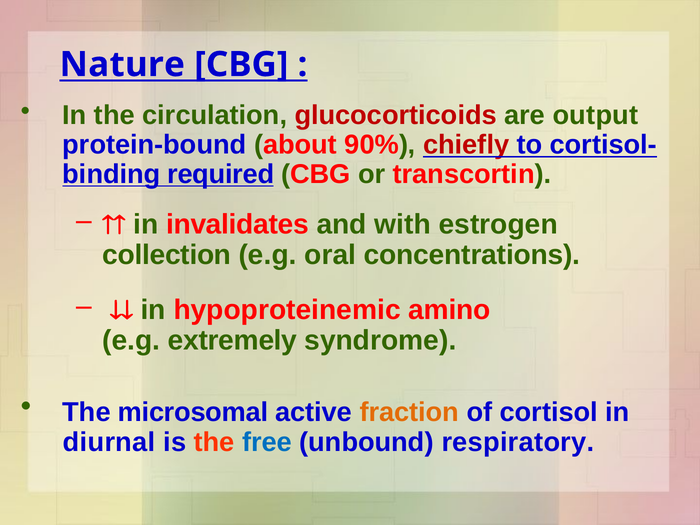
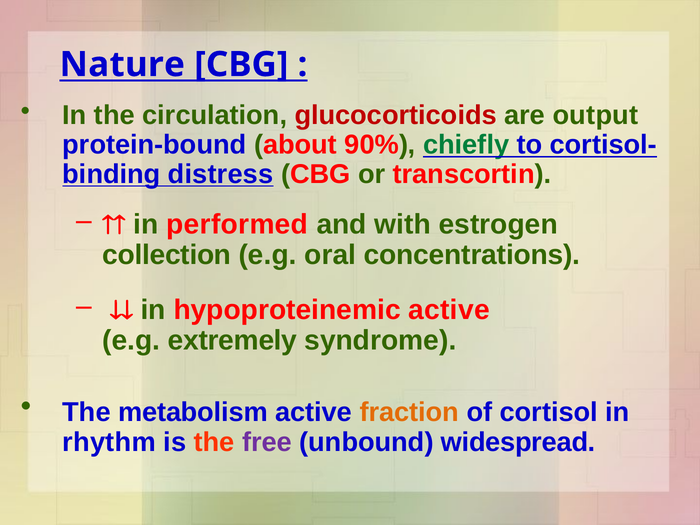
chiefly colour: red -> green
required: required -> distress
invalidates: invalidates -> performed
hypoproteinemic amino: amino -> active
microsomal: microsomal -> metabolism
diurnal: diurnal -> rhythm
free colour: blue -> purple
respiratory: respiratory -> widespread
